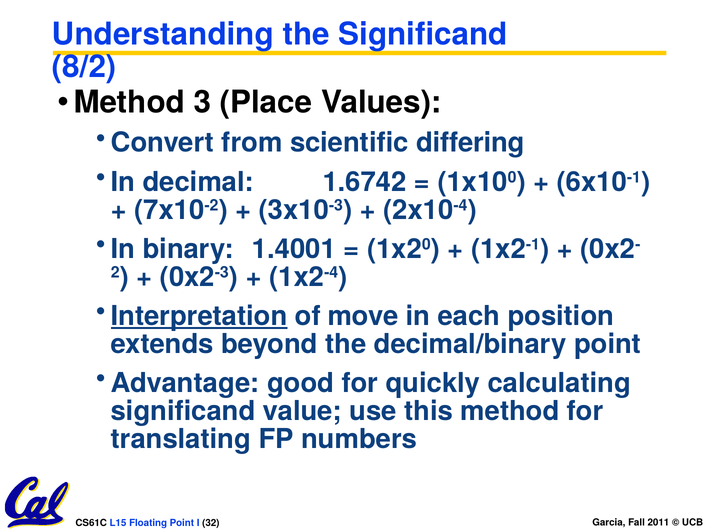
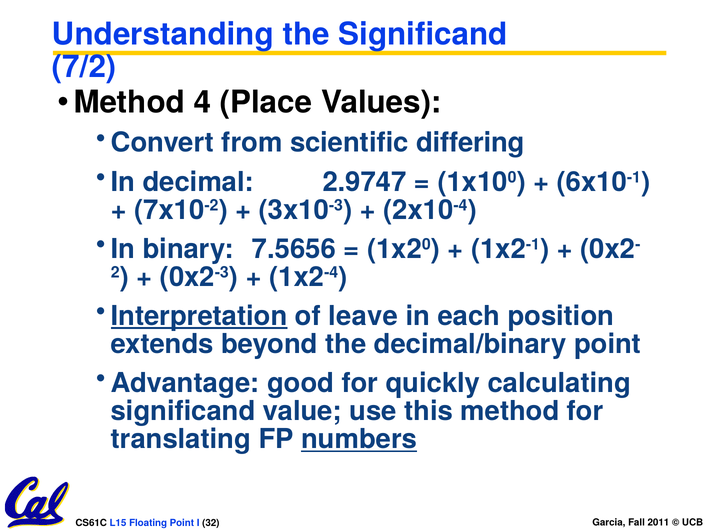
8/2: 8/2 -> 7/2
3: 3 -> 4
1.6742: 1.6742 -> 2.9747
1.4001: 1.4001 -> 7.5656
move: move -> leave
numbers underline: none -> present
